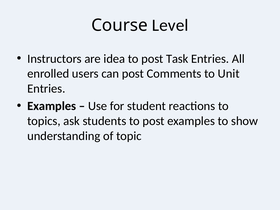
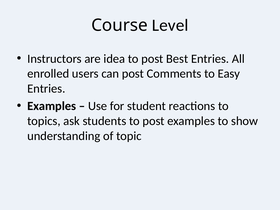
Task: Task -> Best
Unit: Unit -> Easy
